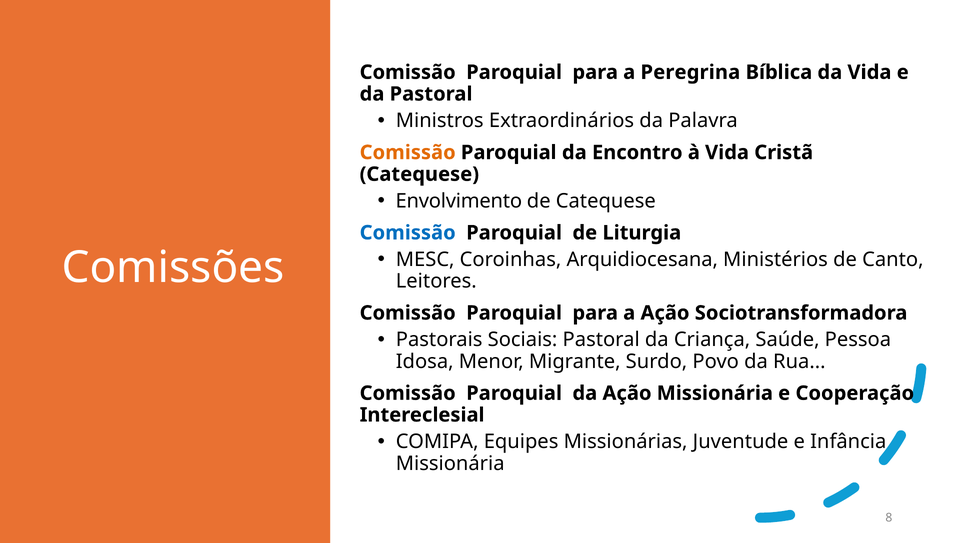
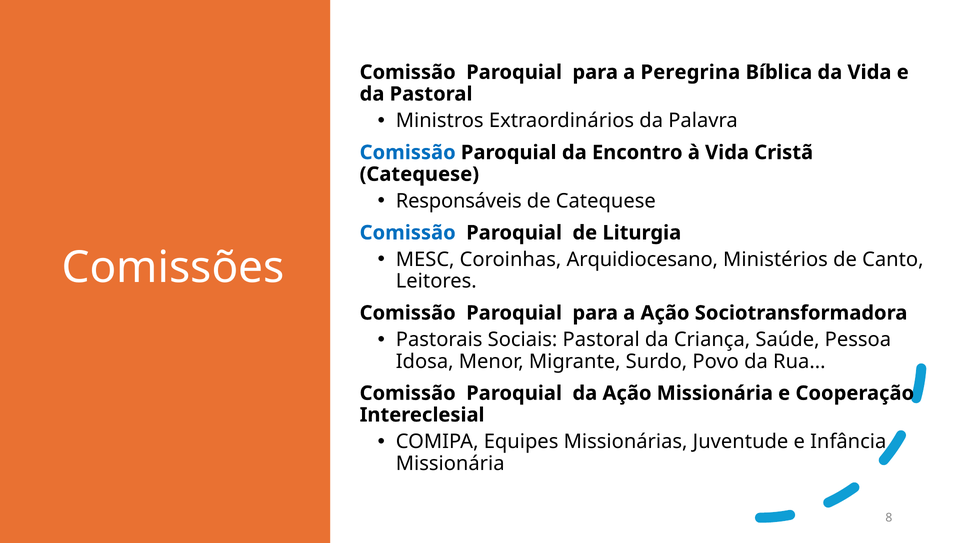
Comissão at (408, 153) colour: orange -> blue
Envolvimento: Envolvimento -> Responsáveis
Arquidiocesana: Arquidiocesana -> Arquidiocesano
